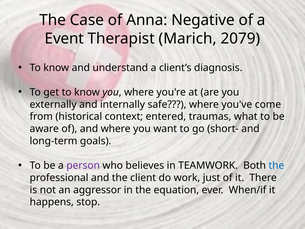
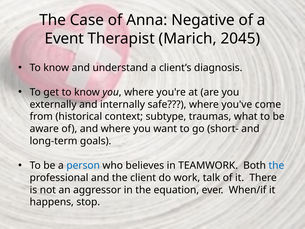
2079: 2079 -> 2045
entered: entered -> subtype
person colour: purple -> blue
just: just -> talk
